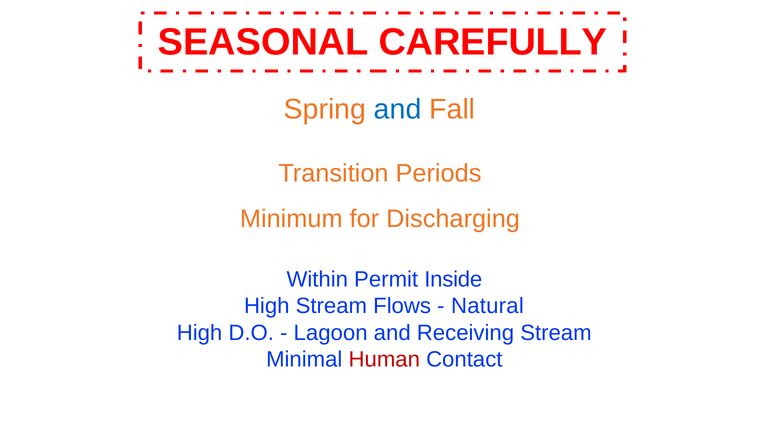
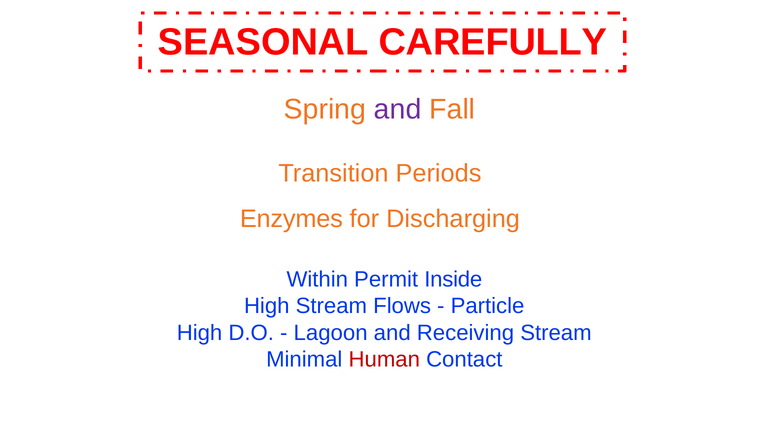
and at (398, 110) colour: blue -> purple
Minimum: Minimum -> Enzymes
Natural: Natural -> Particle
